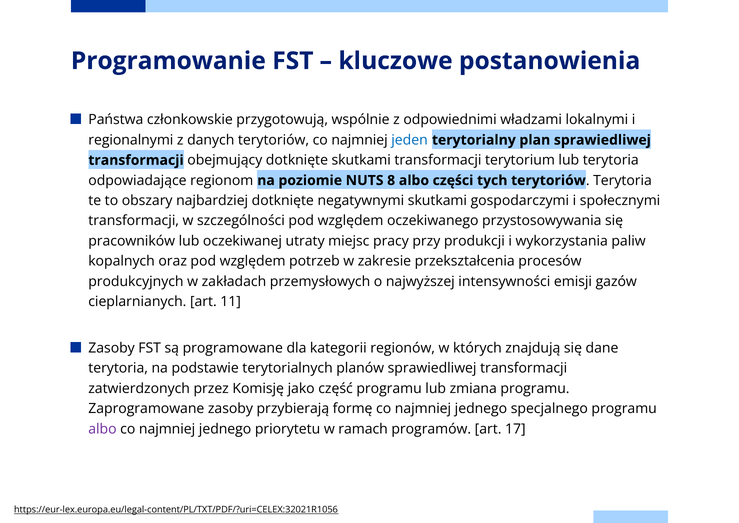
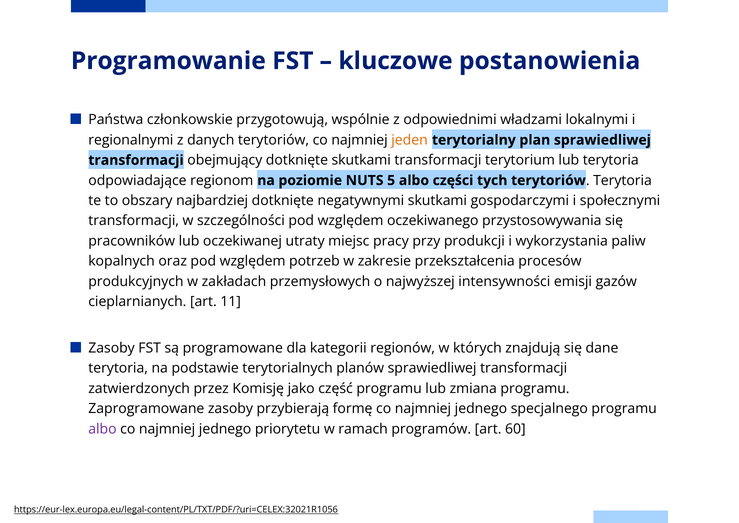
jeden colour: blue -> orange
8: 8 -> 5
17: 17 -> 60
